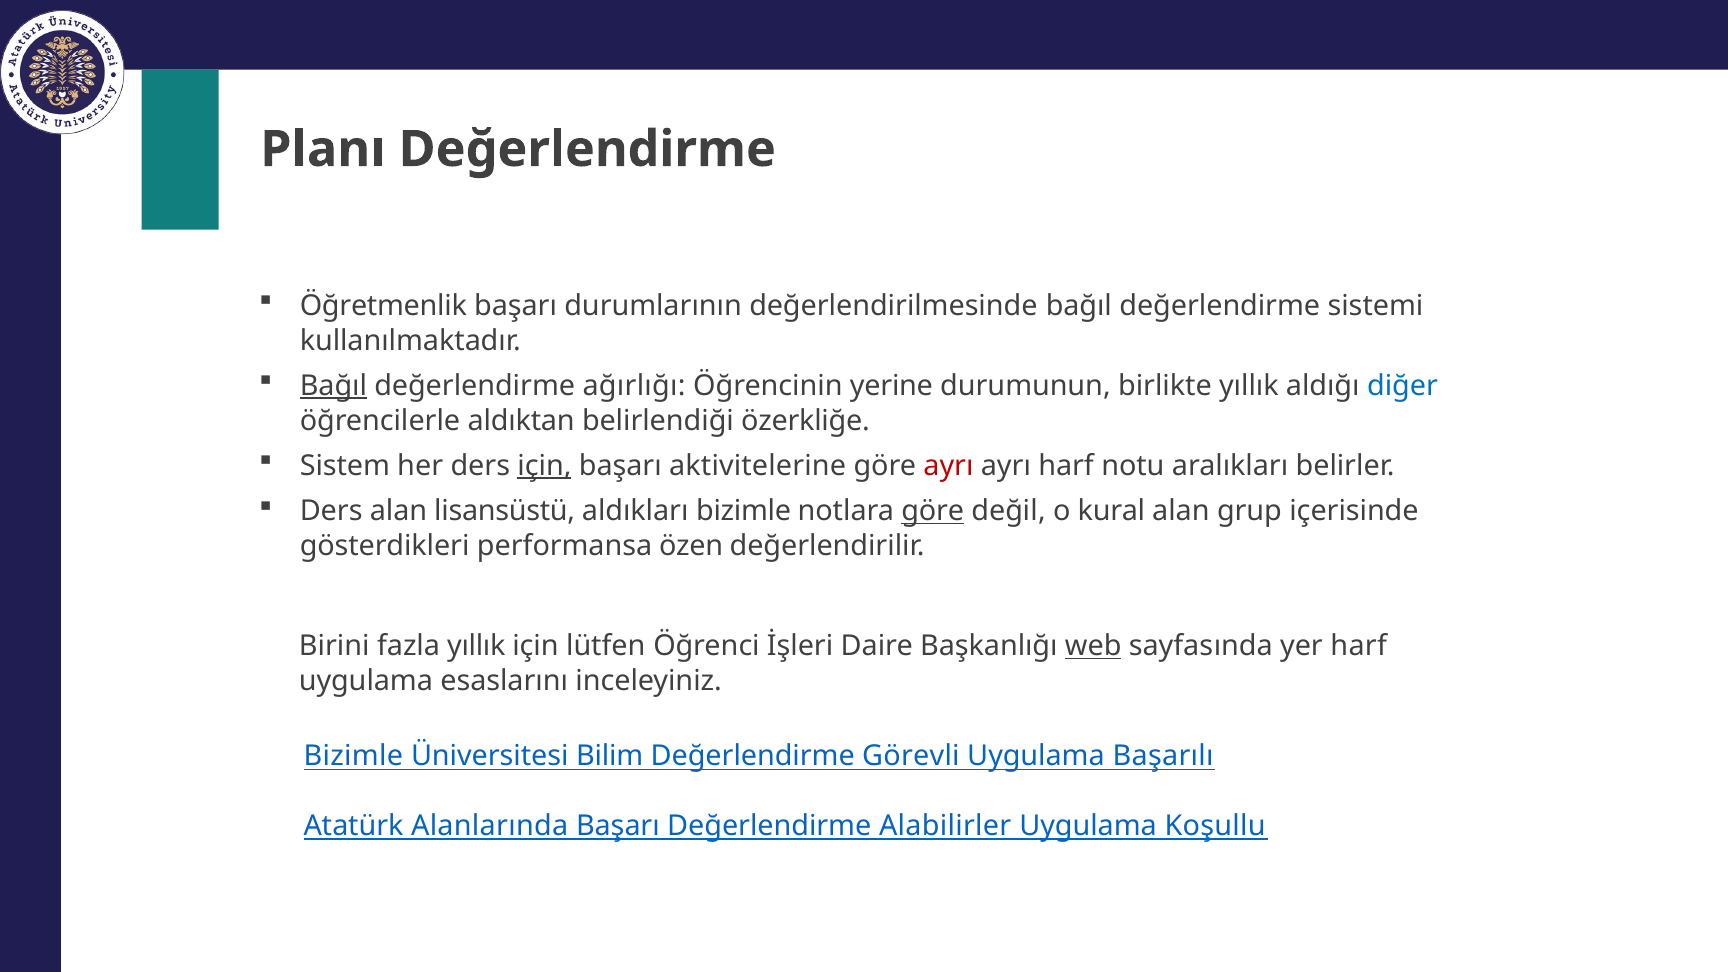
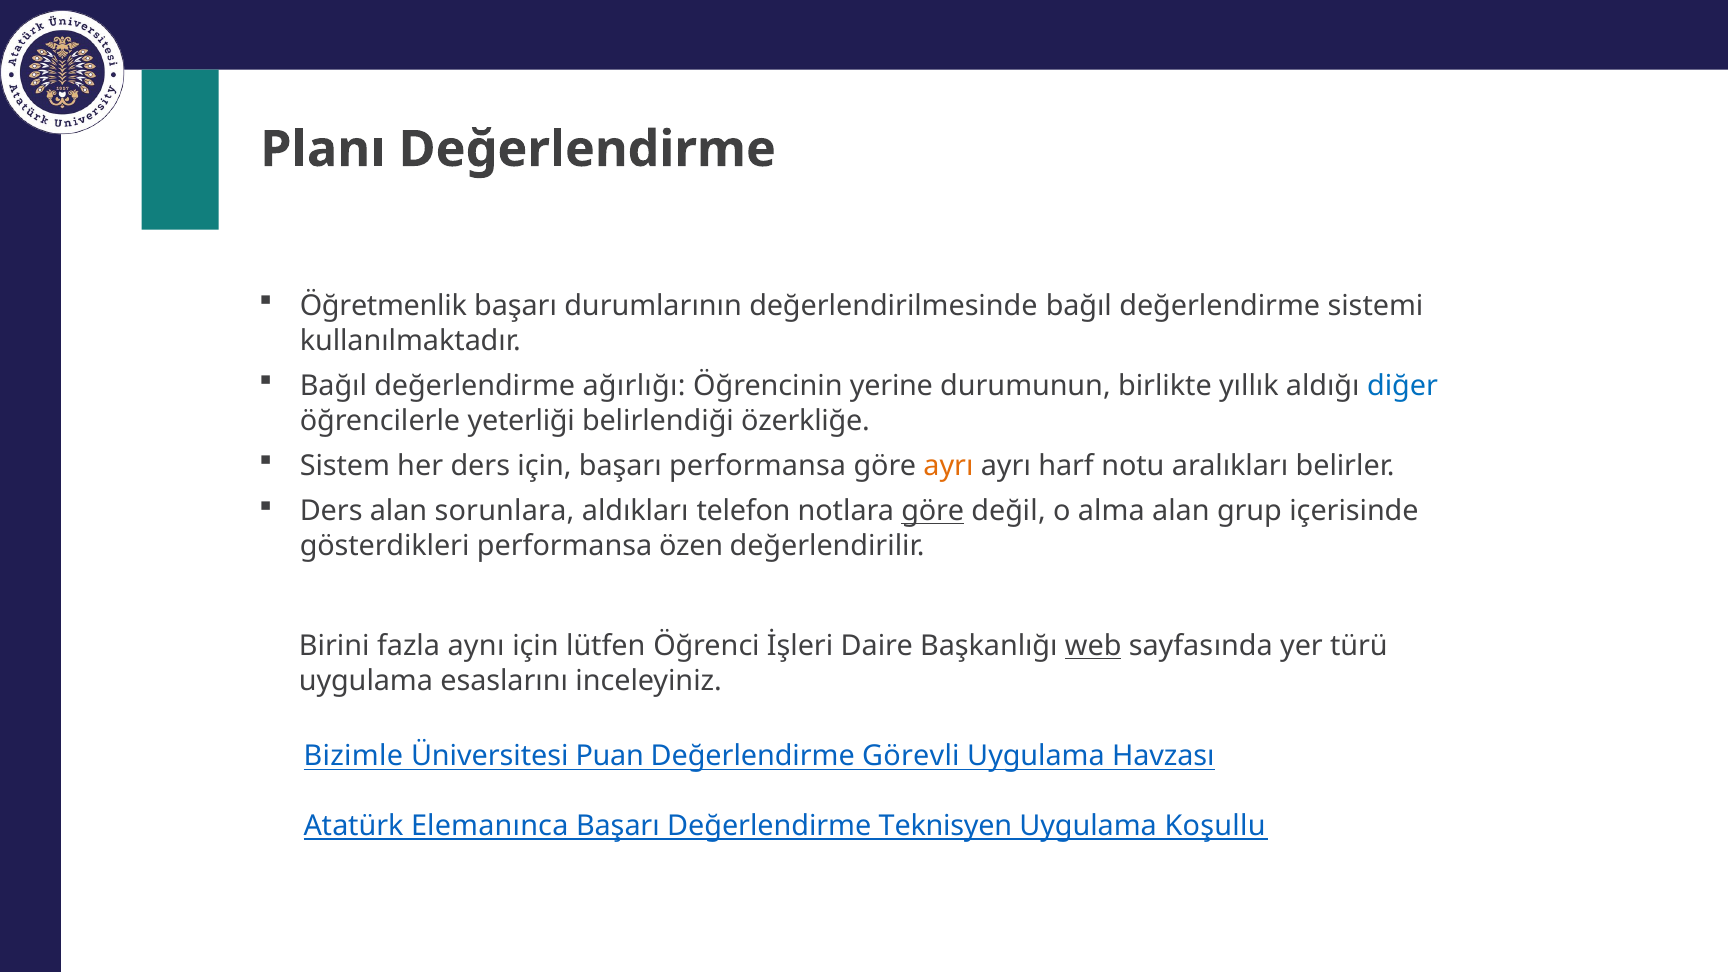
Bağıl at (333, 386) underline: present -> none
aldıktan: aldıktan -> yeterliği
için at (544, 466) underline: present -> none
başarı aktivitelerine: aktivitelerine -> performansa
ayrı at (948, 466) colour: red -> orange
lisansüstü: lisansüstü -> sorunlara
aldıkları bizimle: bizimle -> telefon
kural: kural -> alma
fazla yıllık: yıllık -> aynı
yer harf: harf -> türü
Bilim: Bilim -> Puan
Başarılı: Başarılı -> Havzası
Alanlarında: Alanlarında -> Elemanınca
Alabilirler: Alabilirler -> Teknisyen
